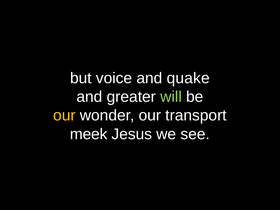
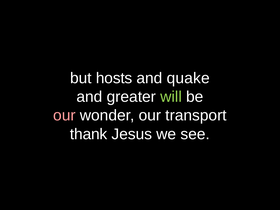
voice: voice -> hosts
our at (64, 115) colour: yellow -> pink
meek: meek -> thank
